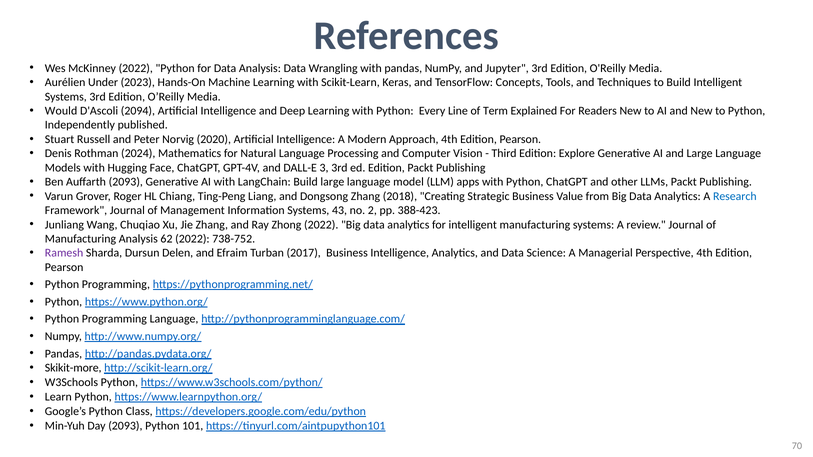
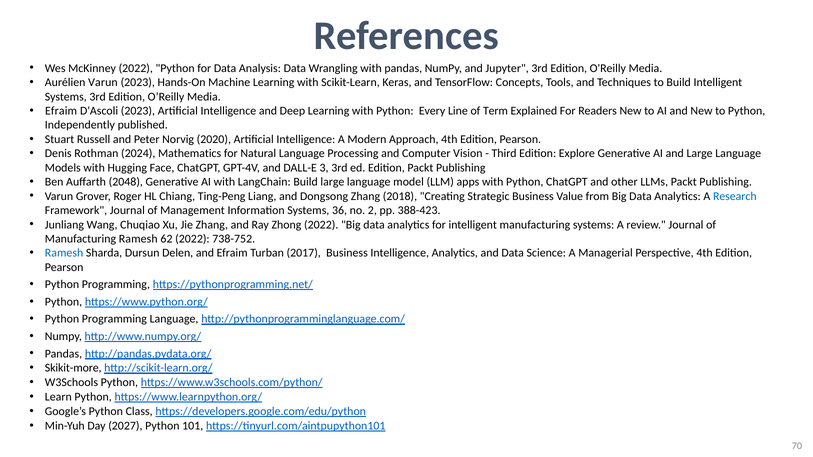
Aurélien Under: Under -> Varun
Would at (61, 111): Would -> Efraim
D'Ascoli 2094: 2094 -> 2023
Auffarth 2093: 2093 -> 2048
43: 43 -> 36
Manufacturing Analysis: Analysis -> Ramesh
Ramesh at (64, 253) colour: purple -> blue
Day 2093: 2093 -> 2027
